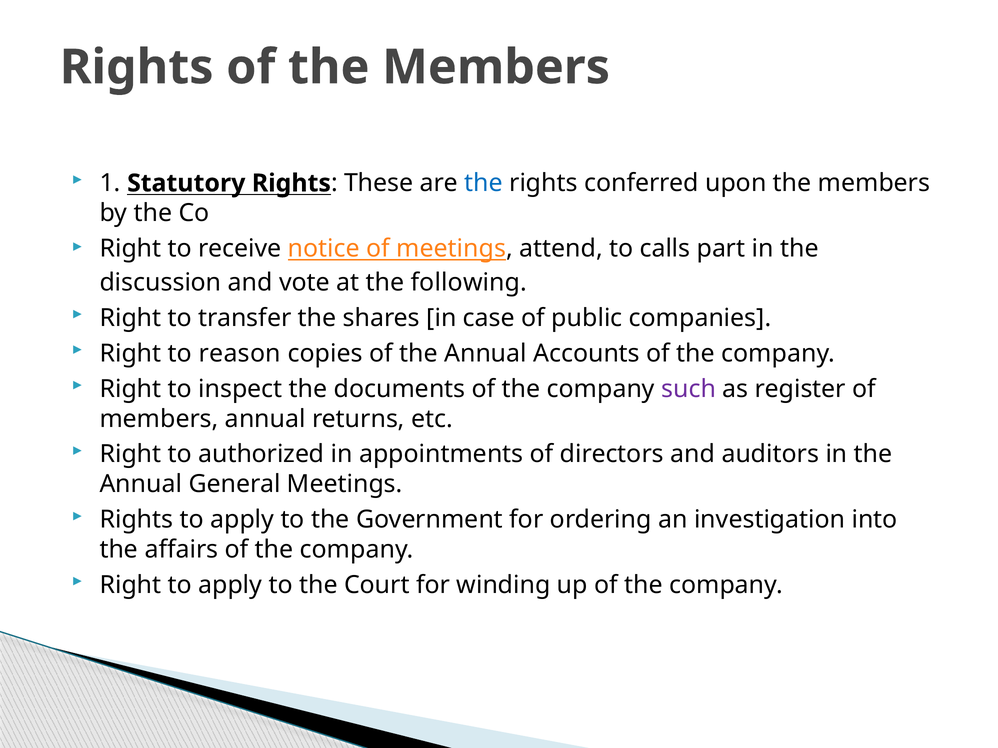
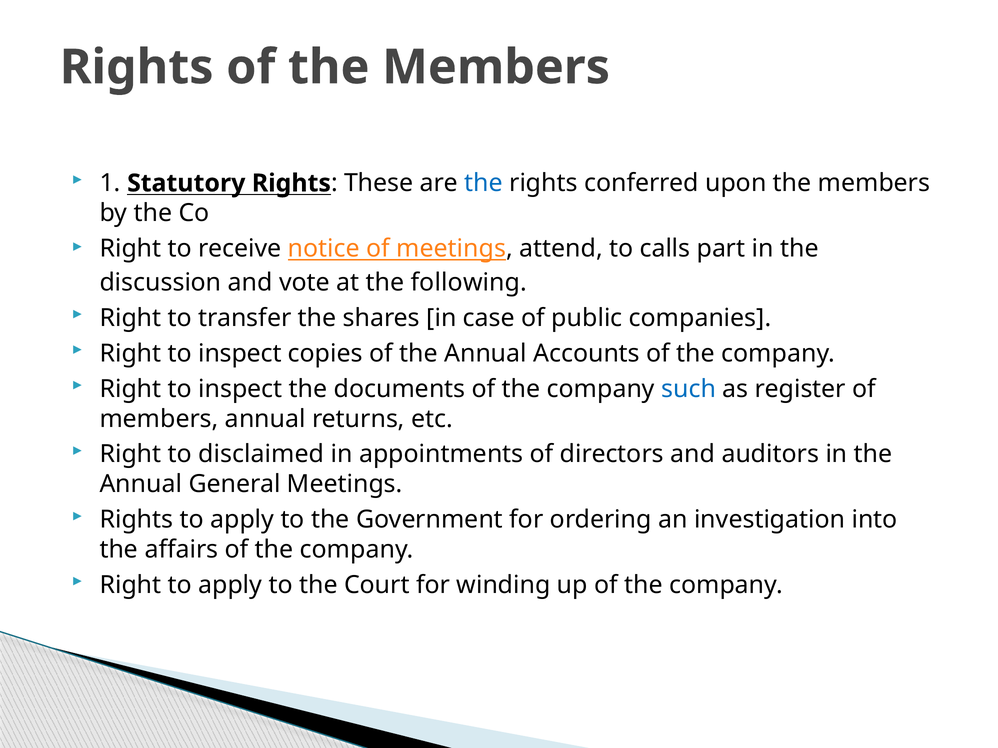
reason at (240, 354): reason -> inspect
such colour: purple -> blue
authorized: authorized -> disclaimed
